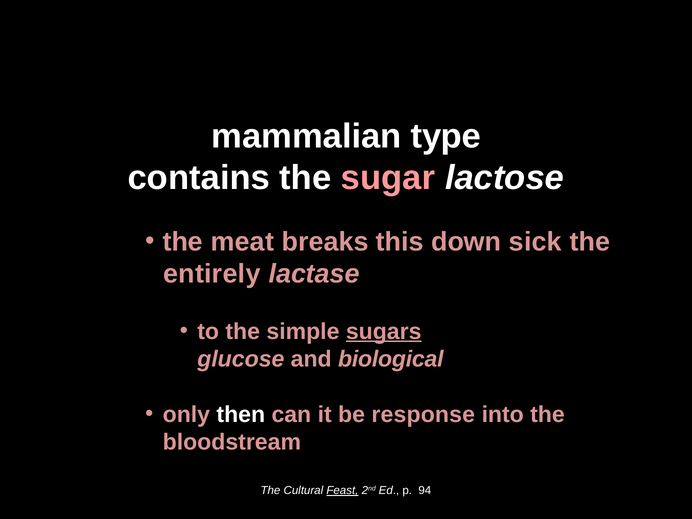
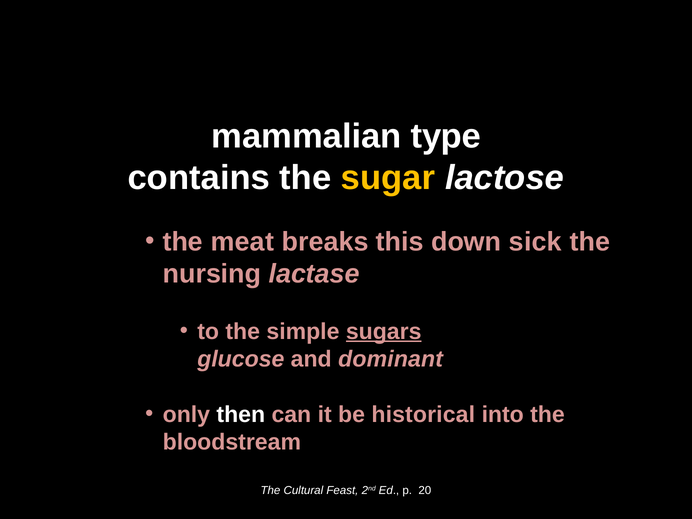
sugar colour: pink -> yellow
entirely: entirely -> nursing
biological: biological -> dominant
response: response -> historical
Feast underline: present -> none
94: 94 -> 20
